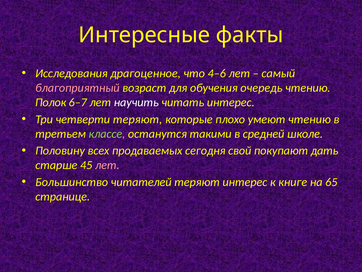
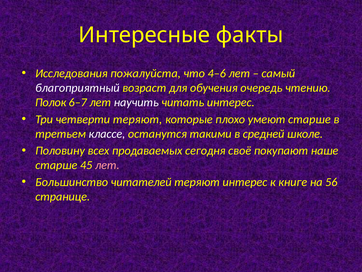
драгоценное: драгоценное -> пожалуйста
благоприятный colour: pink -> white
умеют чтению: чтению -> старше
классе colour: light green -> white
свой: свой -> своё
дать: дать -> наше
65: 65 -> 56
